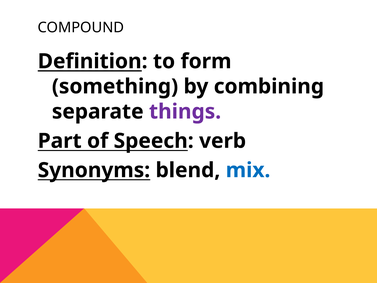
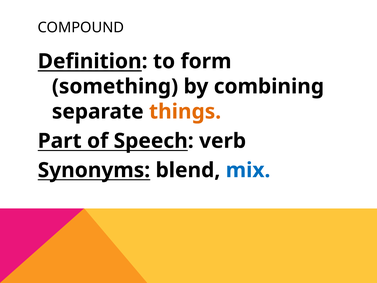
things colour: purple -> orange
